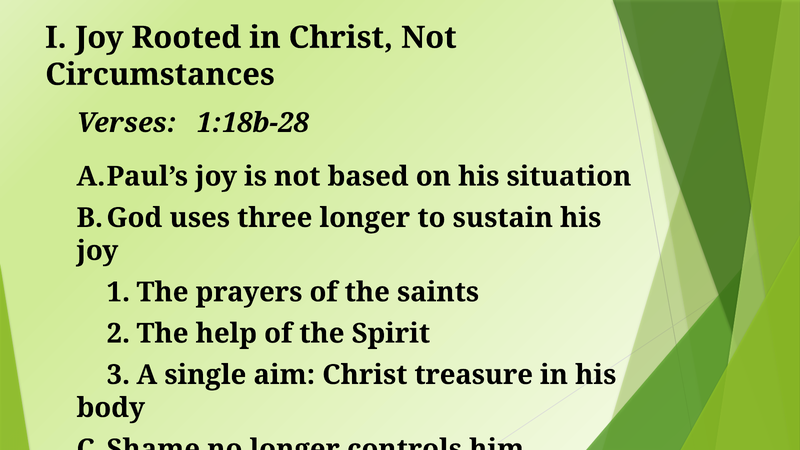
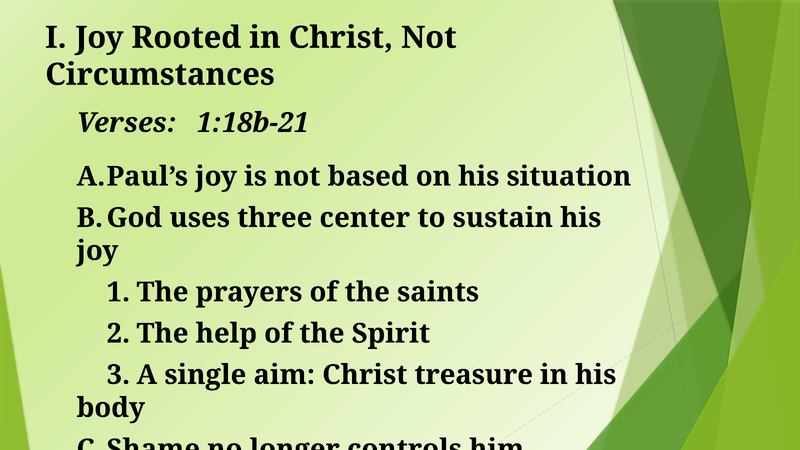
1:18b-28: 1:18b-28 -> 1:18b-21
three longer: longer -> center
